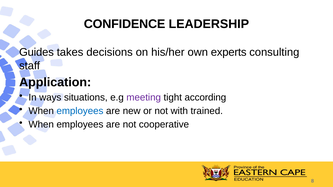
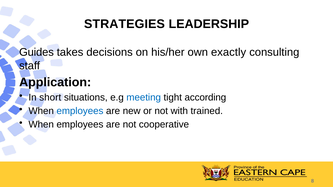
CONFIDENCE: CONFIDENCE -> STRATEGIES
experts: experts -> exactly
ways: ways -> short
meeting colour: purple -> blue
